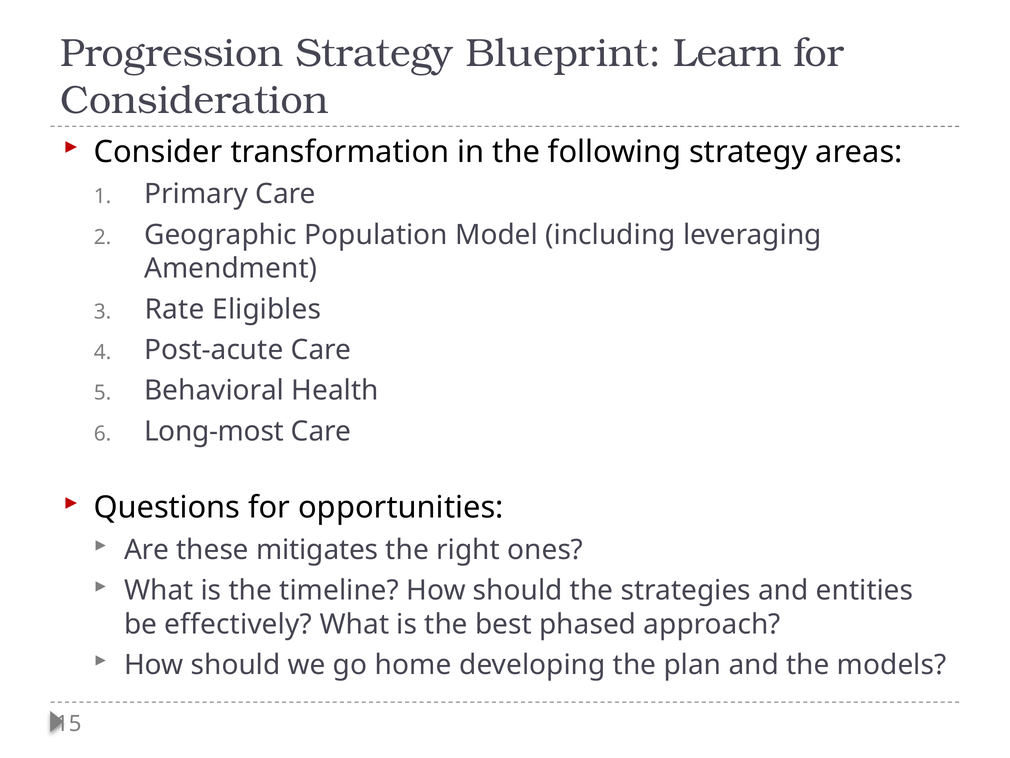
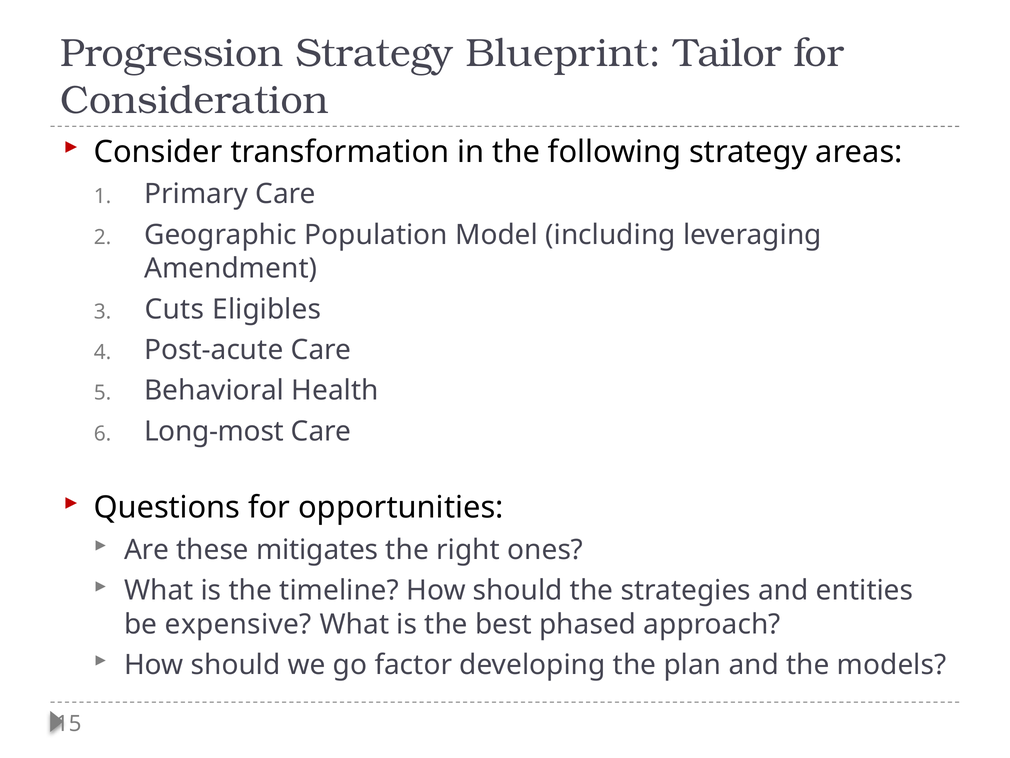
Learn: Learn -> Tailor
Rate: Rate -> Cuts
effectively: effectively -> expensive
home: home -> factor
